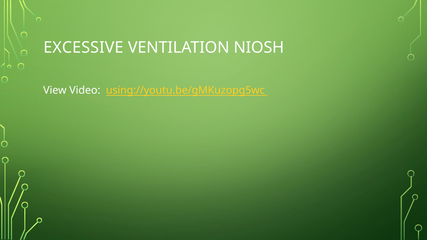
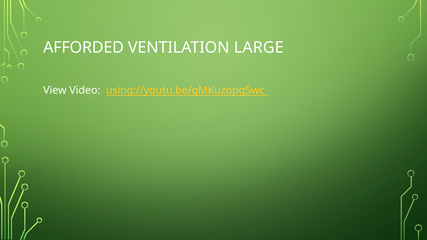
EXCESSIVE: EXCESSIVE -> AFFORDED
NIOSH: NIOSH -> LARGE
